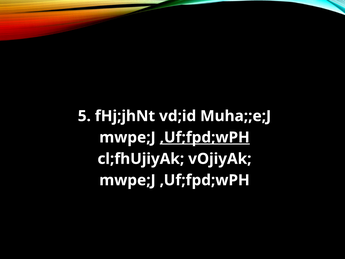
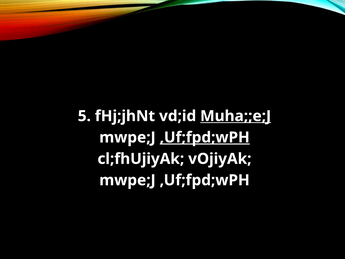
Muha;;e;J underline: none -> present
